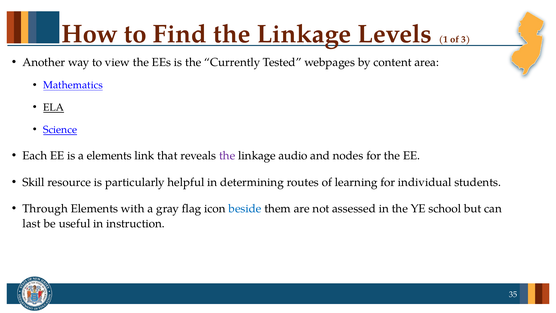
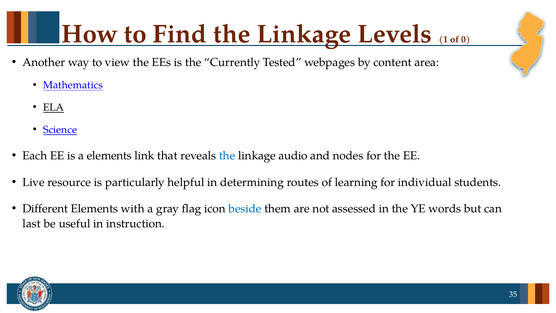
3: 3 -> 0
the at (227, 155) colour: purple -> blue
Skill: Skill -> Live
Through: Through -> Different
school: school -> words
